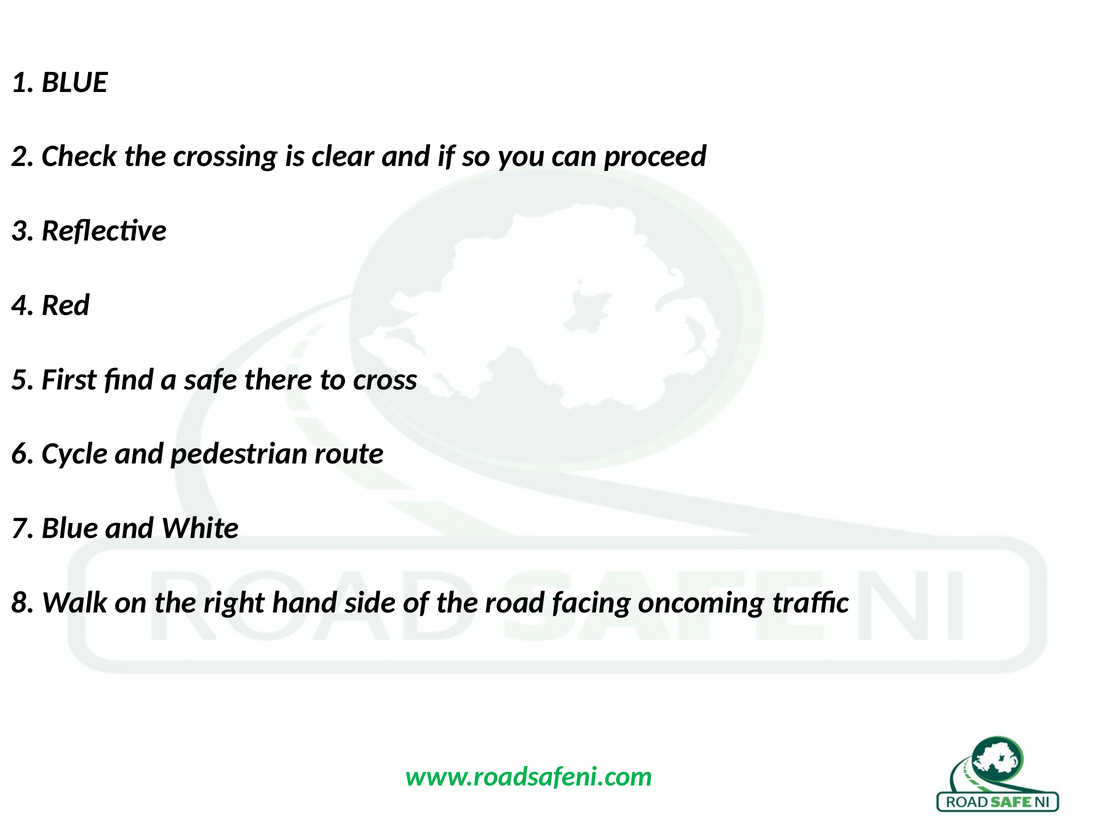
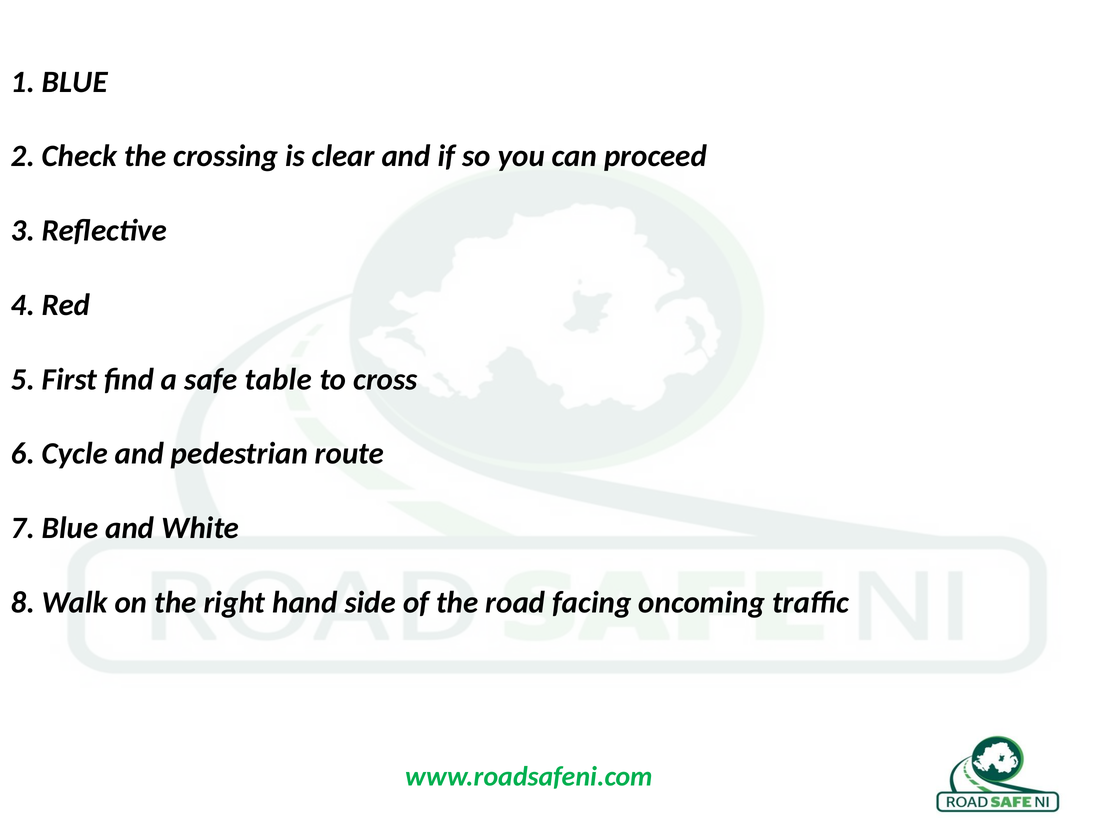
there: there -> table
